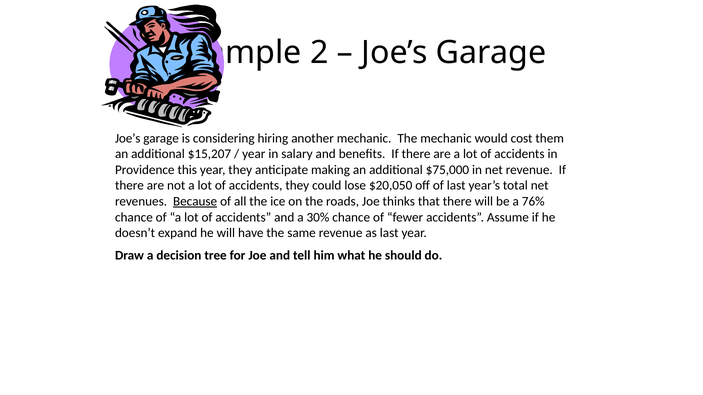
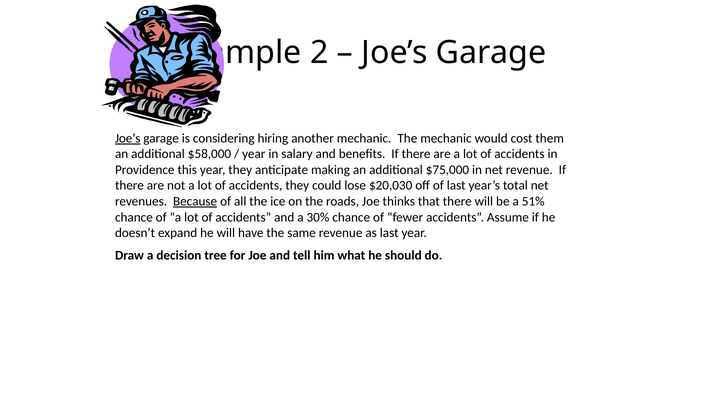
Joe’s at (128, 138) underline: none -> present
$15,207: $15,207 -> $58,000
$20,050: $20,050 -> $20,030
76%: 76% -> 51%
